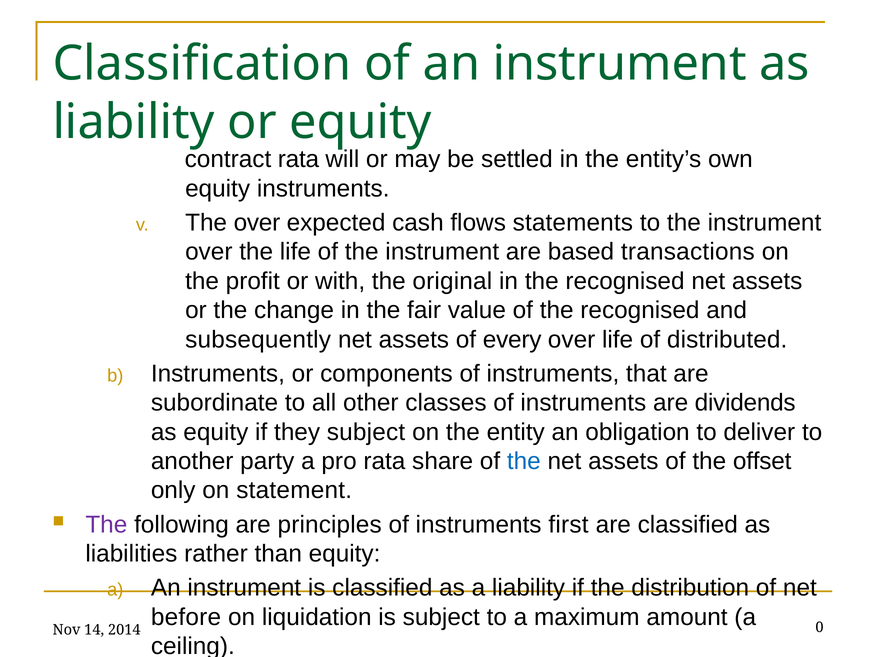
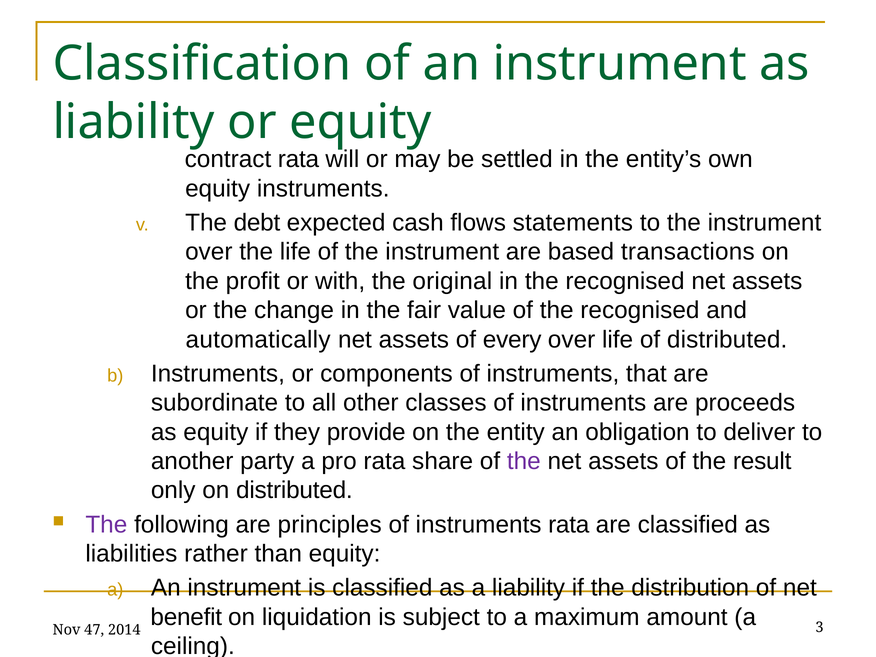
The over: over -> debt
subsequently: subsequently -> automatically
dividends: dividends -> proceeds
they subject: subject -> provide
the at (524, 461) colour: blue -> purple
offset: offset -> result
on statement: statement -> distributed
instruments first: first -> rata
before: before -> benefit
14: 14 -> 47
0: 0 -> 3
